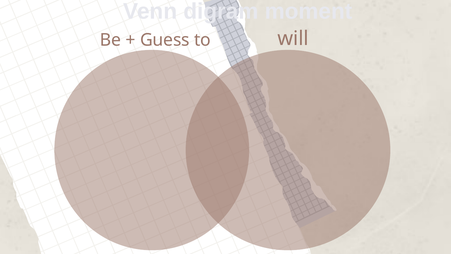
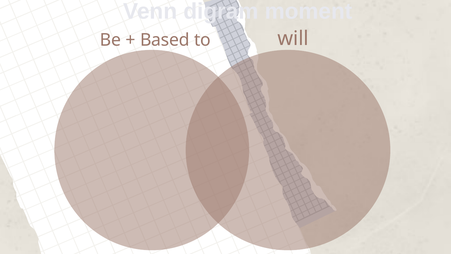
Guess: Guess -> Based
